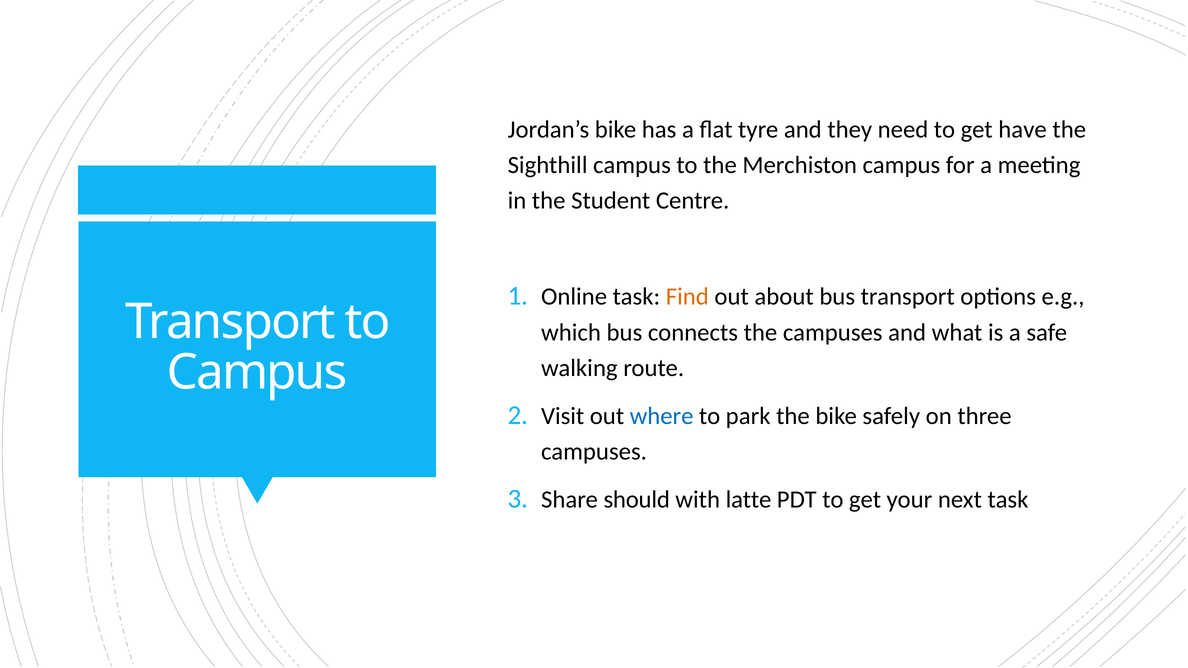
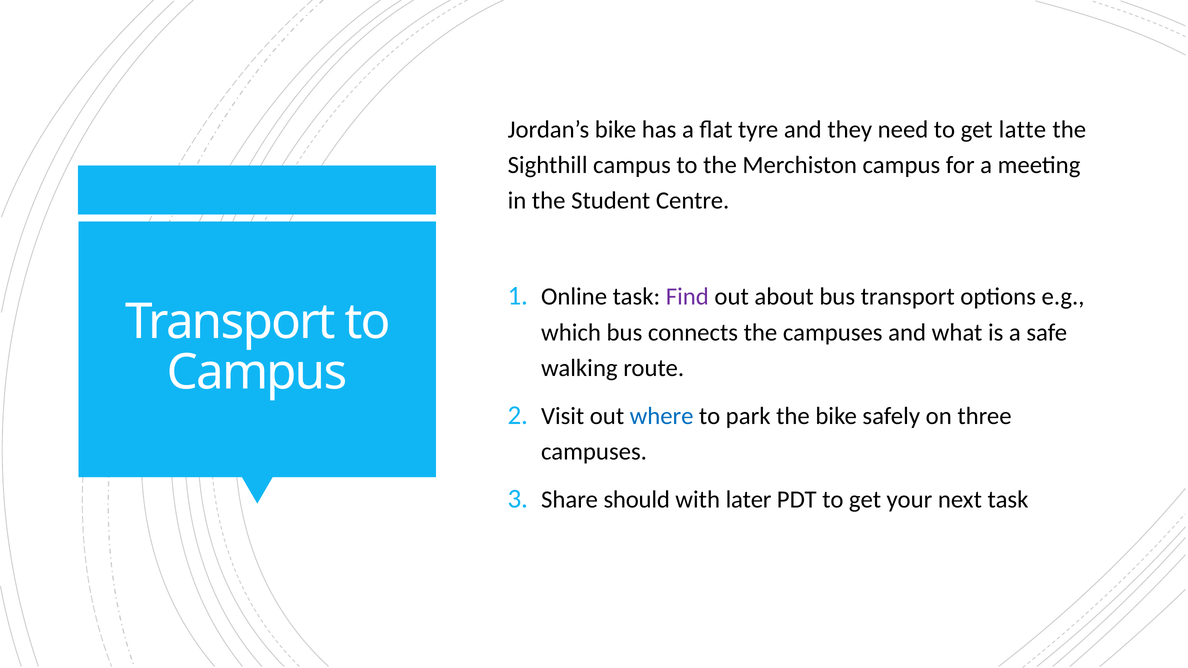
have: have -> latte
Find colour: orange -> purple
latte: latte -> later
